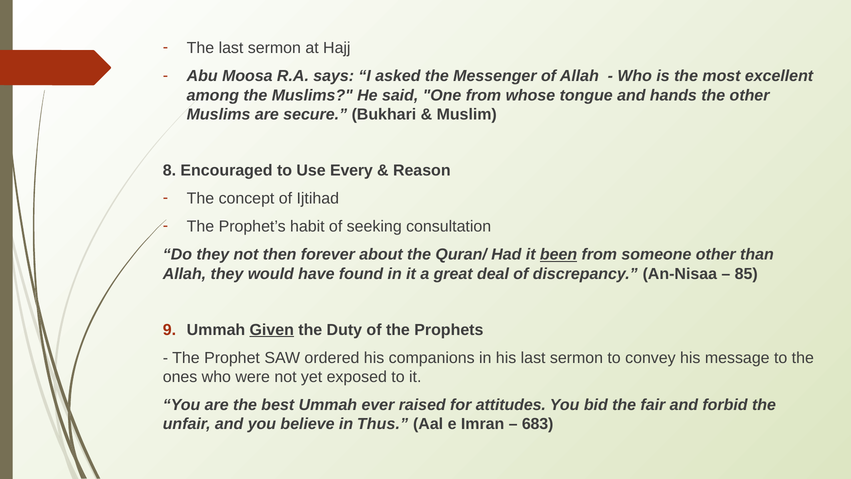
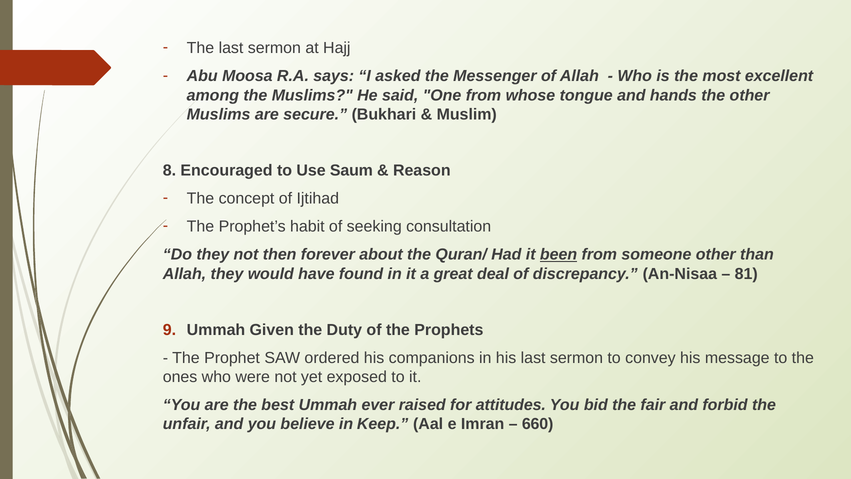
Every: Every -> Saum
85: 85 -> 81
Given underline: present -> none
Thus: Thus -> Keep
683: 683 -> 660
